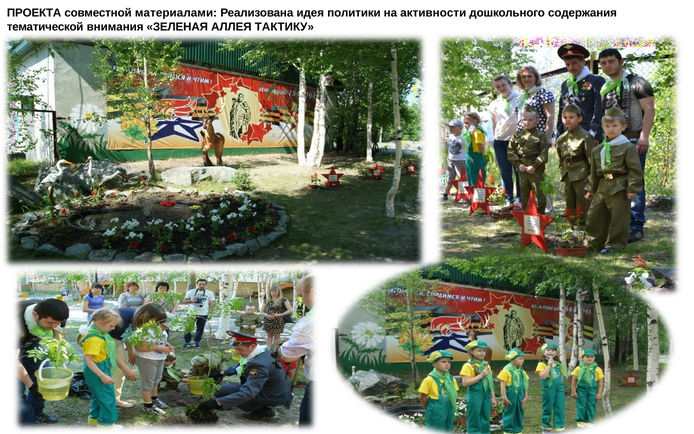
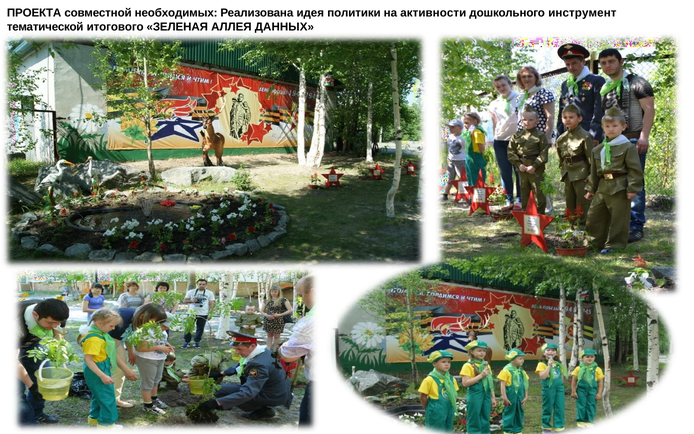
материалами: материалами -> необходимых
содержания: содержания -> инструмент
внимания: внимания -> итогового
ТАКТИКУ: ТАКТИКУ -> ДАННЫХ
